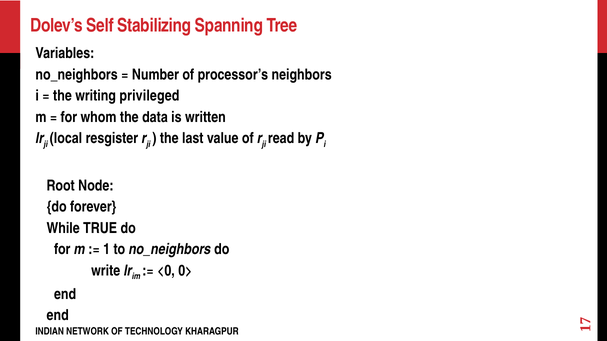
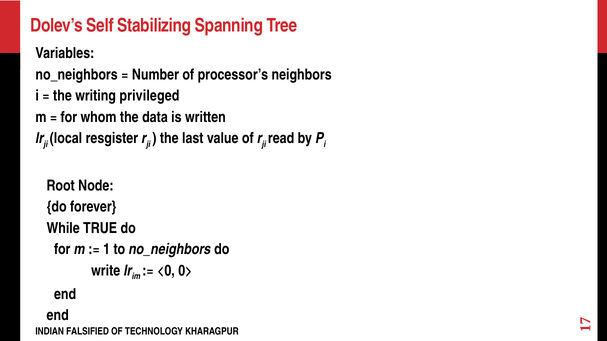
NETWORK: NETWORK -> FALSIFIED
